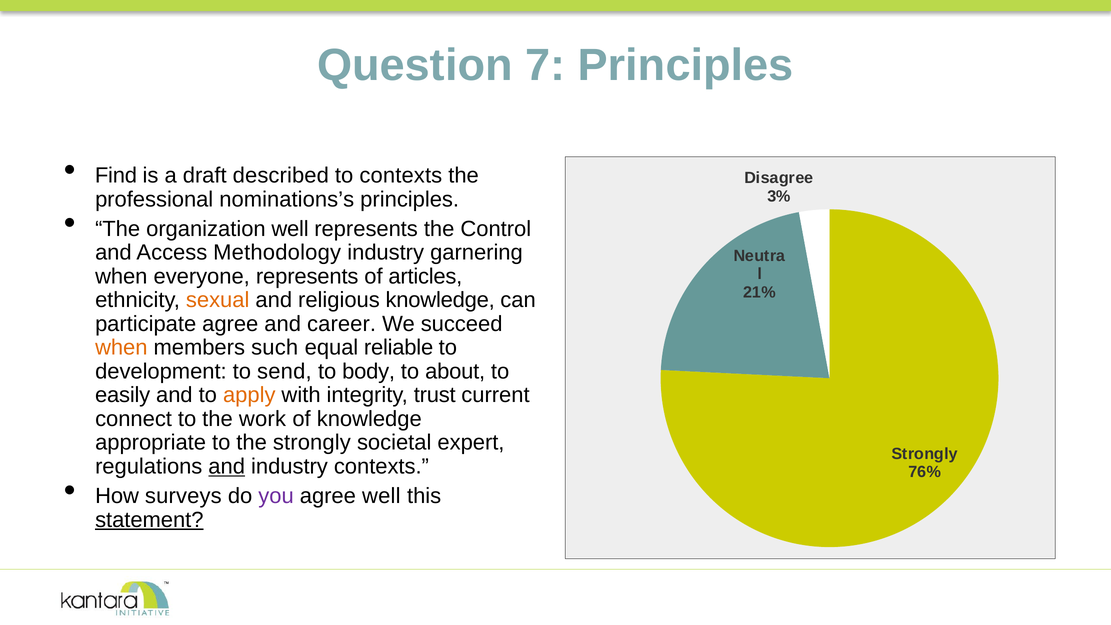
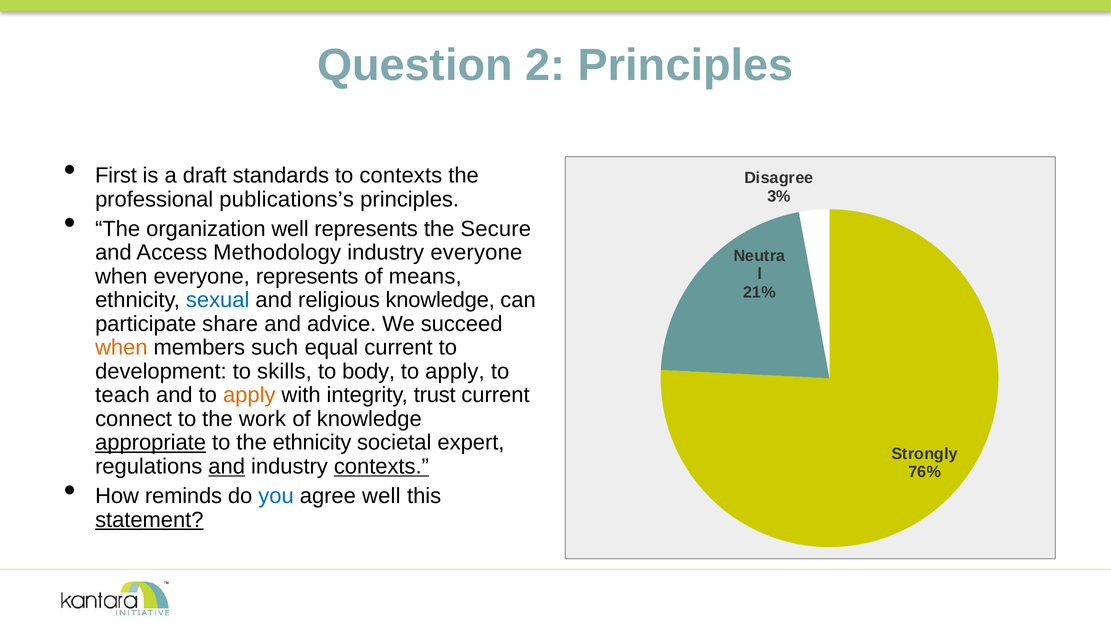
7: 7 -> 2
Find: Find -> First
described: described -> standards
nominations’s: nominations’s -> publications’s
Control: Control -> Secure
industry garnering: garnering -> everyone
articles: articles -> means
sexual colour: orange -> blue
participate agree: agree -> share
career: career -> advice
equal reliable: reliable -> current
send: send -> skills
about at (455, 371): about -> apply
easily: easily -> teach
appropriate underline: none -> present
the strongly: strongly -> ethnicity
contexts at (381, 466) underline: none -> present
surveys: surveys -> reminds
you colour: purple -> blue
